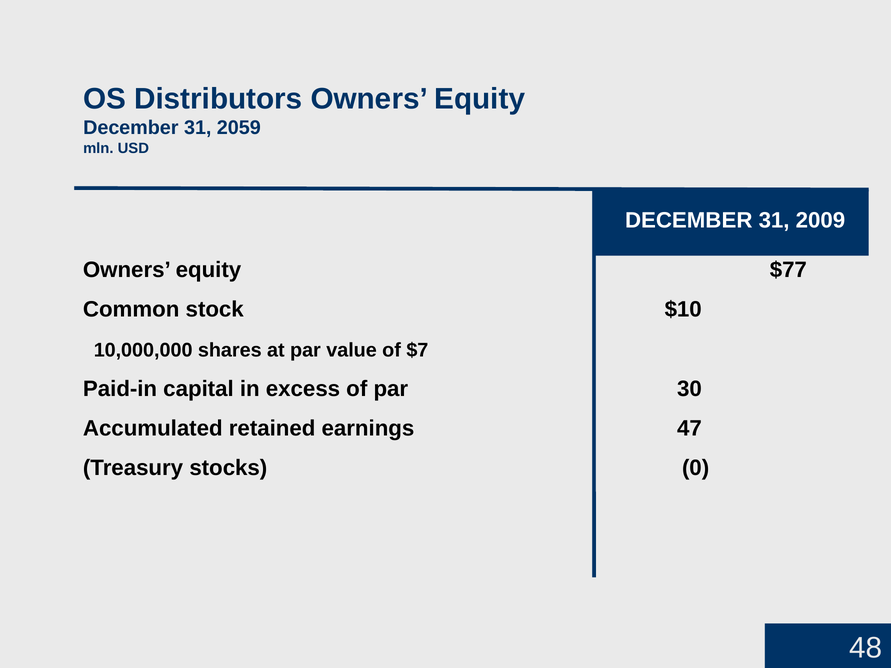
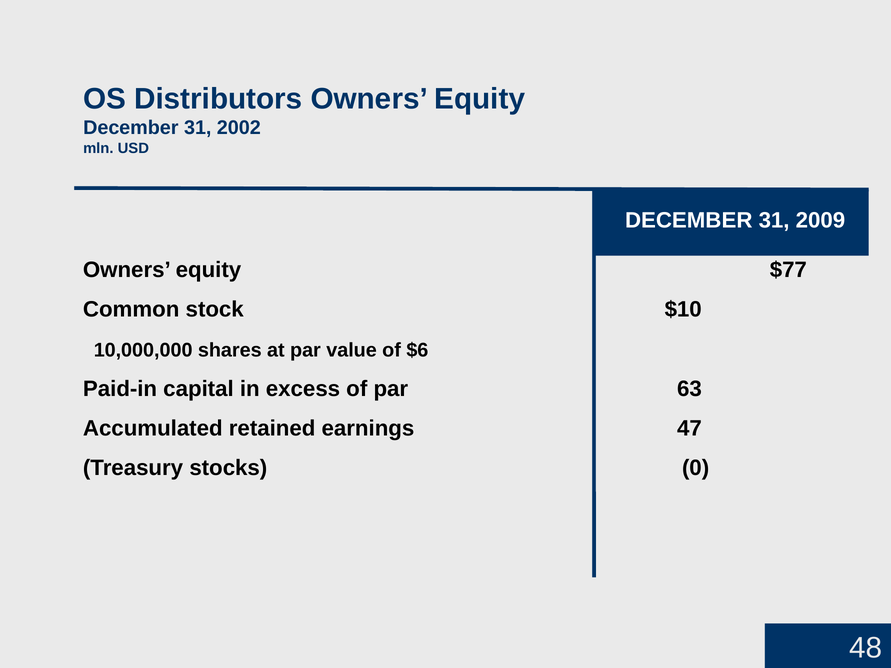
2059: 2059 -> 2002
$7: $7 -> $6
30: 30 -> 63
